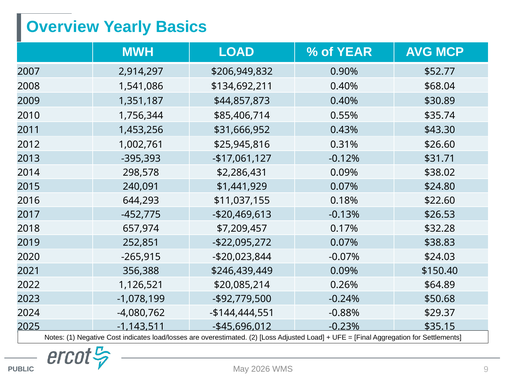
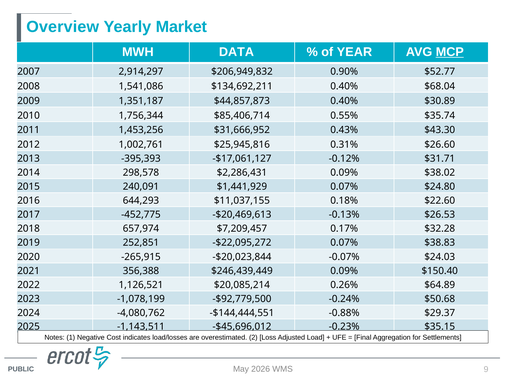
Basics: Basics -> Market
MWH LOAD: LOAD -> DATA
MCP underline: none -> present
